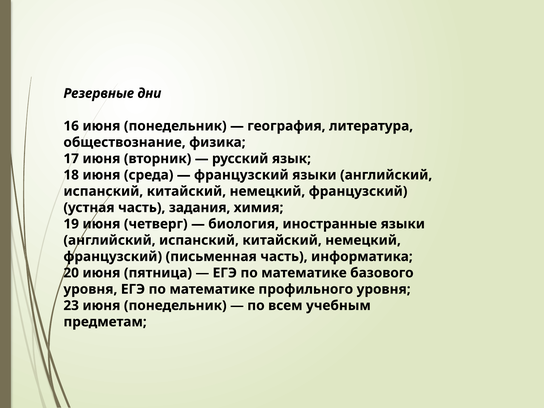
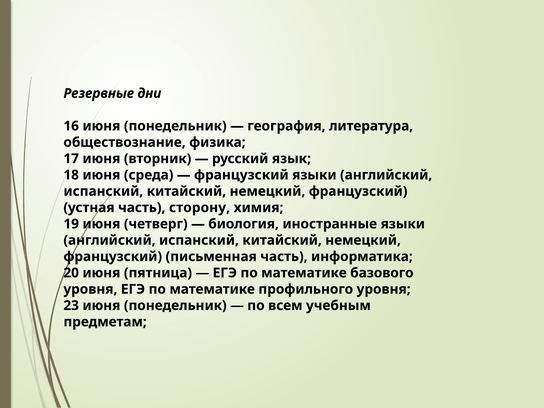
задания: задания -> сторону
